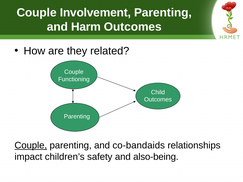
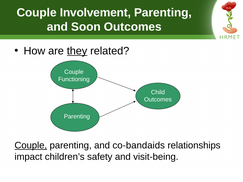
Harm: Harm -> Soon
they underline: none -> present
also-being: also-being -> visit-being
